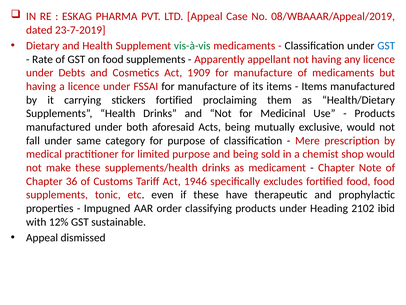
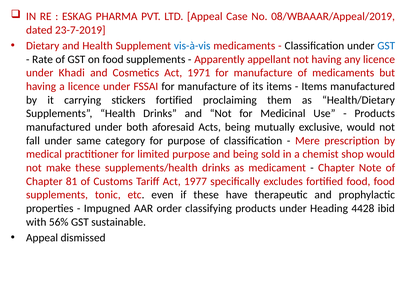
vis-à-vis colour: green -> blue
Debts: Debts -> Khadi
1909: 1909 -> 1971
36: 36 -> 81
1946: 1946 -> 1977
2102: 2102 -> 4428
12%: 12% -> 56%
